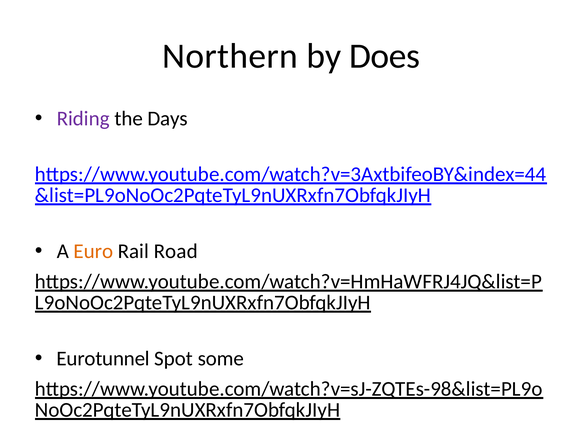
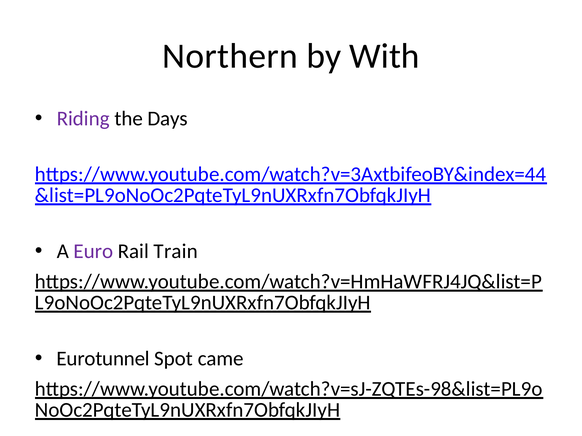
Does: Does -> With
Euro colour: orange -> purple
Road: Road -> Train
some: some -> came
